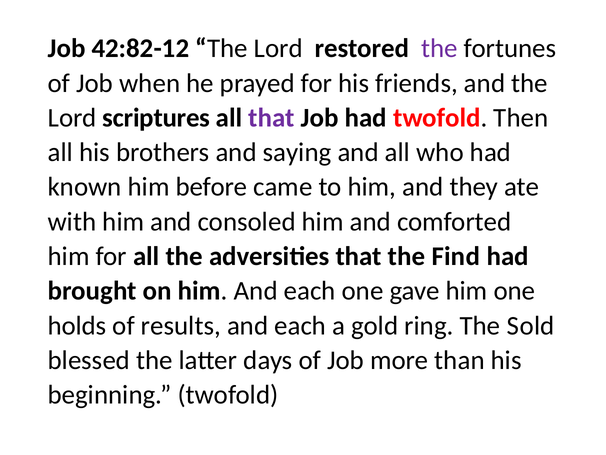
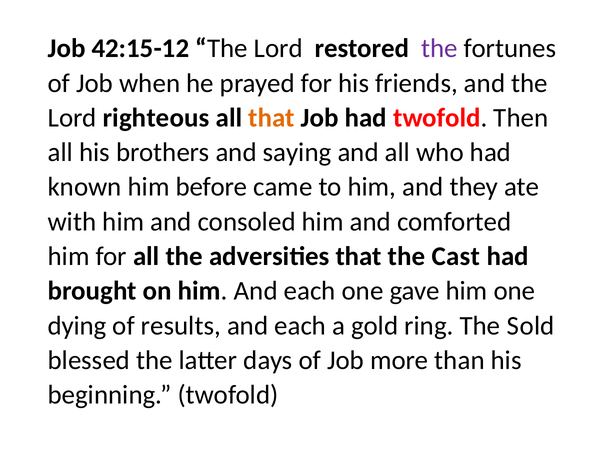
42:82-12: 42:82-12 -> 42:15-12
scriptures: scriptures -> righteous
that at (272, 118) colour: purple -> orange
Find: Find -> Cast
holds: holds -> dying
